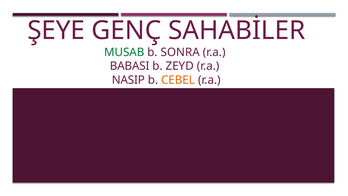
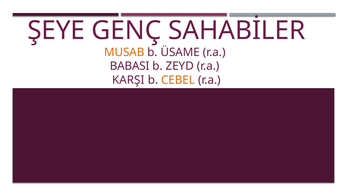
MUSAB colour: green -> orange
SONRA: SONRA -> ÜSAME
NASIP: NASIP -> KARŞI
